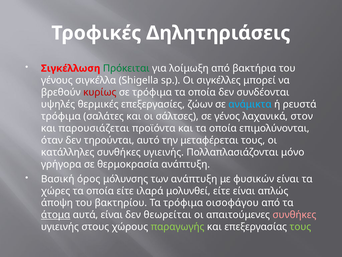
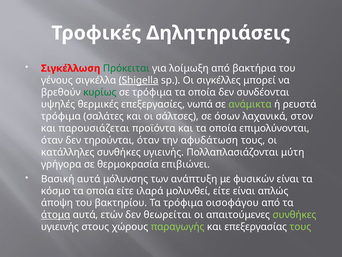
Shigella underline: none -> present
κυρίως colour: red -> green
ζώων: ζώων -> νωπά
ανάμικτα colour: light blue -> light green
γένος: γένος -> όσων
τηρούνται αυτό: αυτό -> όταν
μεταφέρεται: μεταφέρεται -> αφυδάτωση
μόνο: μόνο -> μύτη
θερμοκρασία ανάπτυξη: ανάπτυξη -> επιβιώνει
Βασική όρος: όρος -> αυτά
χώρες: χώρες -> κόσμο
αυτά είναι: είναι -> ετών
συνθήκες at (294, 215) colour: pink -> light green
